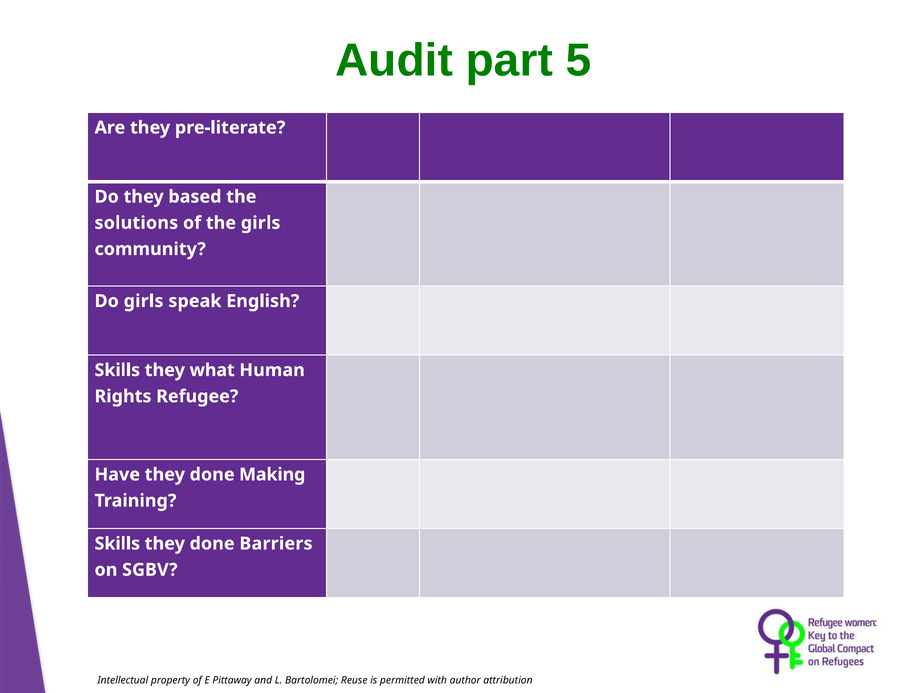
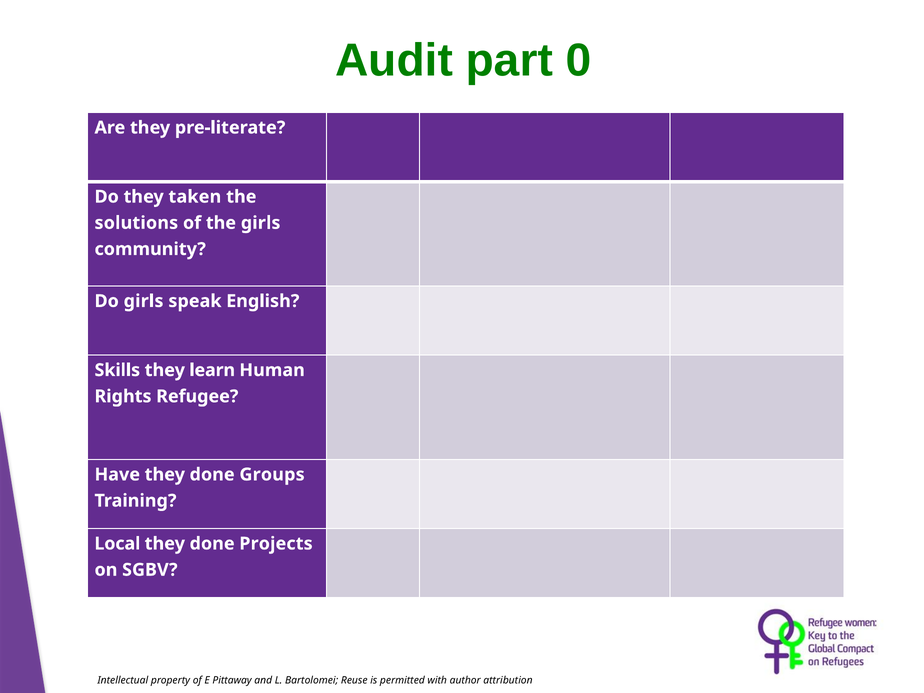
5: 5 -> 0
based: based -> taken
what: what -> learn
Making: Making -> Groups
Skills at (117, 544): Skills -> Local
Barriers: Barriers -> Projects
